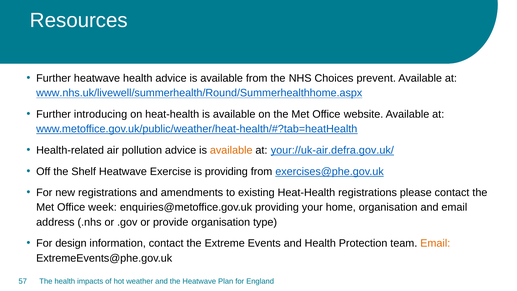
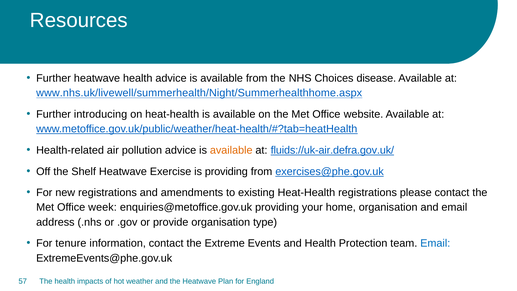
prevent: prevent -> disease
www.nhs.uk/livewell/summerhealth/Round/Summerhealthhome.aspx: www.nhs.uk/livewell/summerhealth/Round/Summerhealthhome.aspx -> www.nhs.uk/livewell/summerhealth/Night/Summerhealthhome.aspx
your://uk-air.defra.gov.uk/: your://uk-air.defra.gov.uk/ -> fluids://uk-air.defra.gov.uk/
design: design -> tenure
Email at (435, 243) colour: orange -> blue
